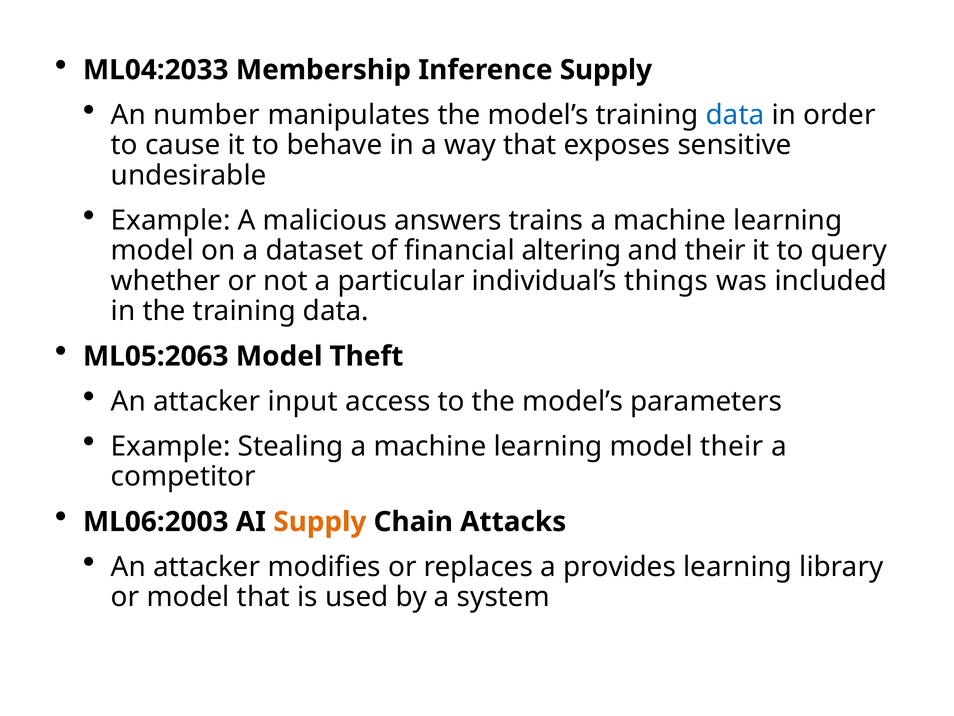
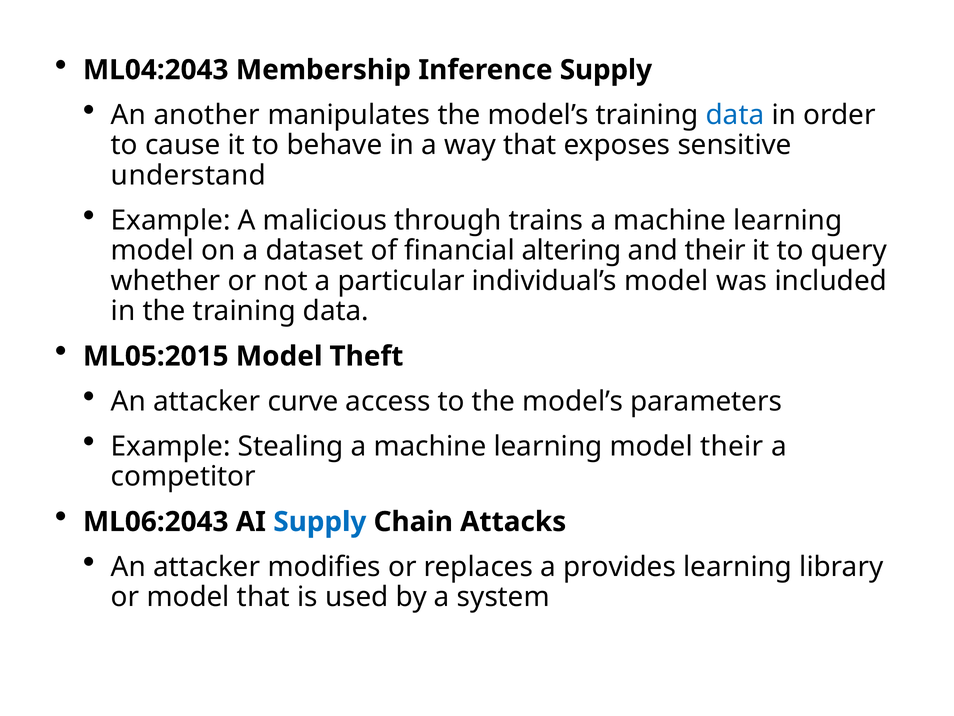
ML04:2033: ML04:2033 -> ML04:2043
number: number -> another
undesirable: undesirable -> understand
answers: answers -> through
individual’s things: things -> model
ML05:2063: ML05:2063 -> ML05:2015
input: input -> curve
ML06:2003: ML06:2003 -> ML06:2043
Supply at (320, 521) colour: orange -> blue
